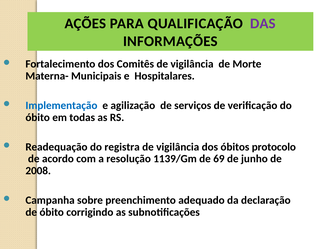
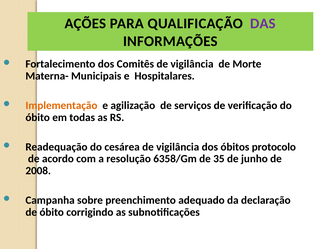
Implementação colour: blue -> orange
registra: registra -> cesárea
1139/Gm: 1139/Gm -> 6358/Gm
69: 69 -> 35
